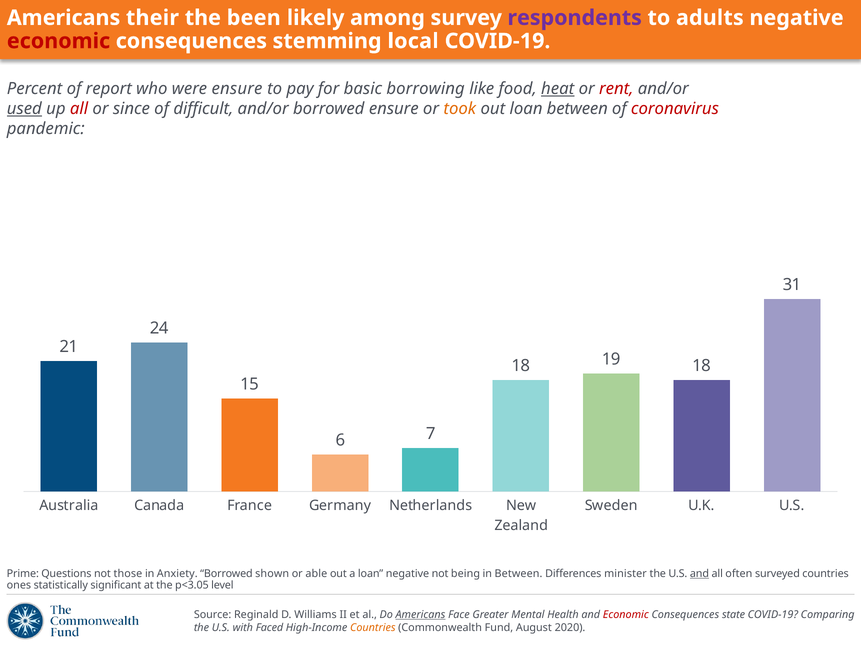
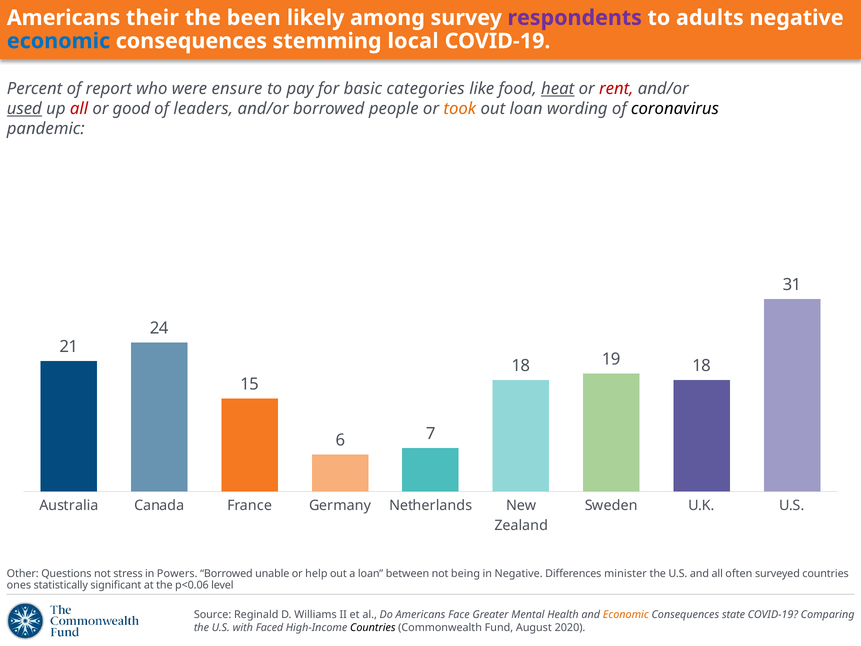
economic at (59, 41) colour: red -> blue
borrowing: borrowing -> categories
since: since -> good
difficult: difficult -> leaders
borrowed ensure: ensure -> people
loan between: between -> wording
coronavirus colour: red -> black
Prime: Prime -> Other
those: those -> stress
Anxiety: Anxiety -> Powers
shown: shown -> unable
able: able -> help
loan negative: negative -> between
in Between: Between -> Negative
and at (699, 573) underline: present -> none
p<3.05: p<3.05 -> p<0.06
Americans at (420, 614) underline: present -> none
Economic at (626, 614) colour: red -> orange
Countries at (373, 627) colour: orange -> black
